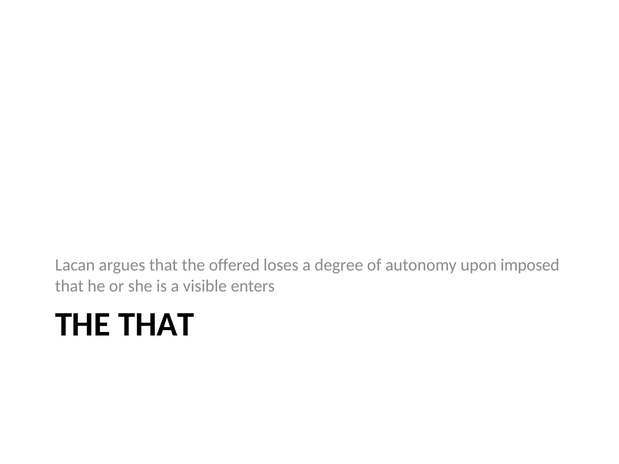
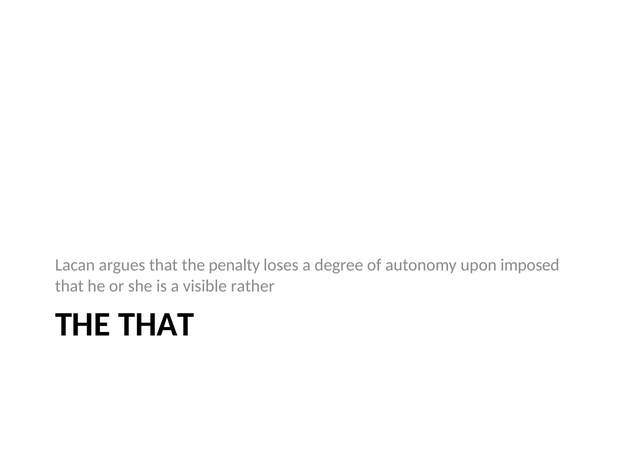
offered: offered -> penalty
enters: enters -> rather
